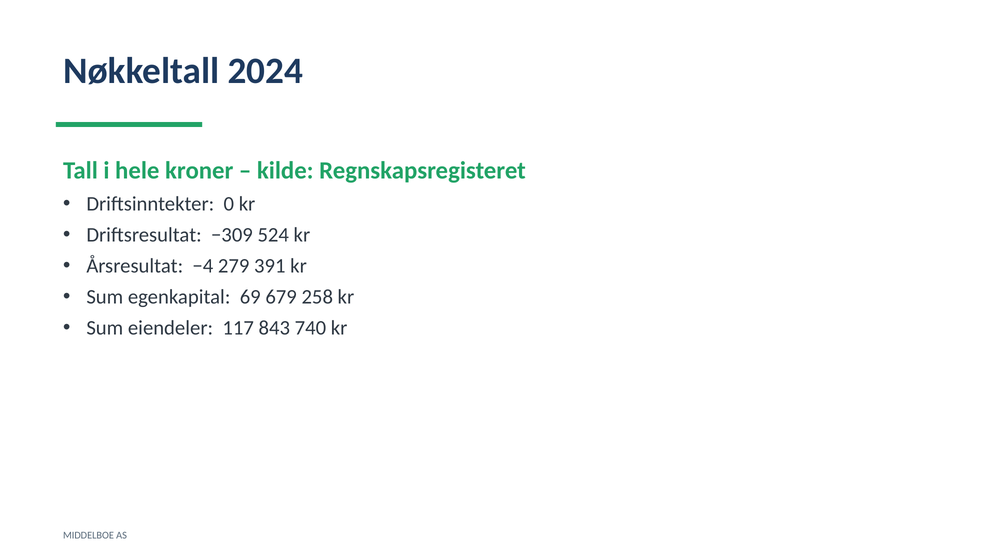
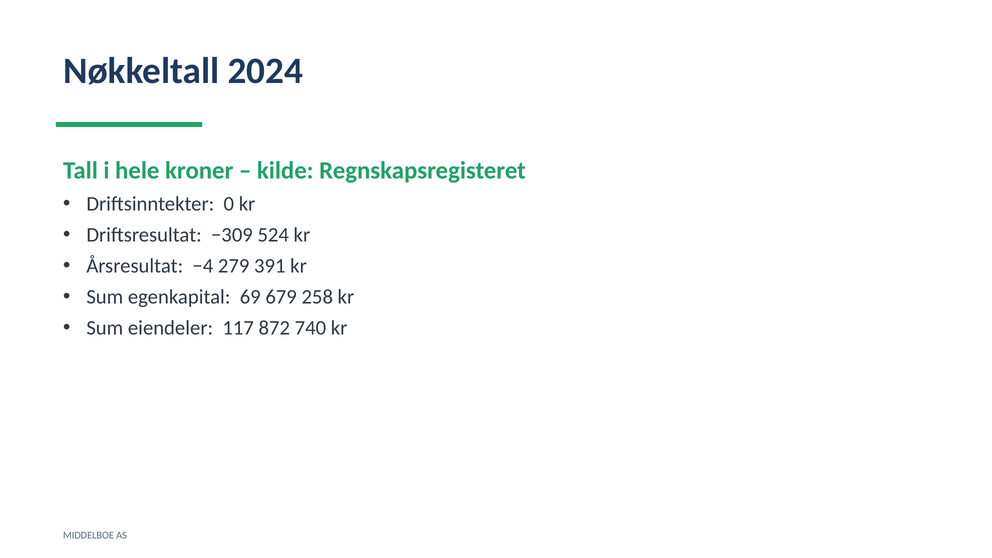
843: 843 -> 872
